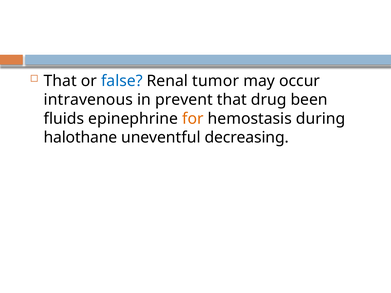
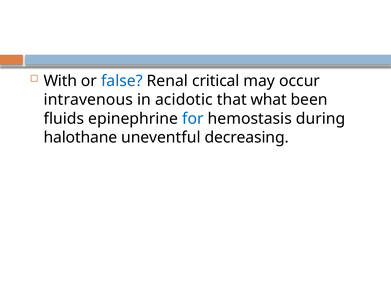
That at (60, 81): That -> With
tumor: tumor -> critical
prevent: prevent -> acidotic
drug: drug -> what
for colour: orange -> blue
